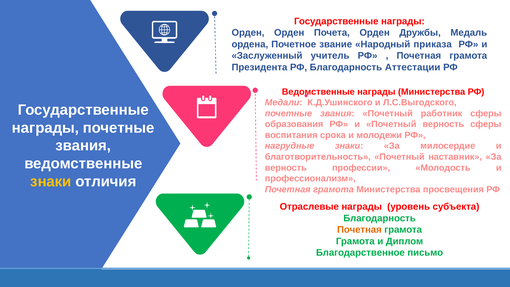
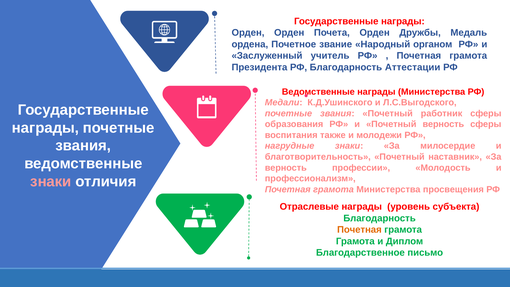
приказа: приказа -> органом
срока: срока -> также
знаки at (51, 181) colour: yellow -> pink
